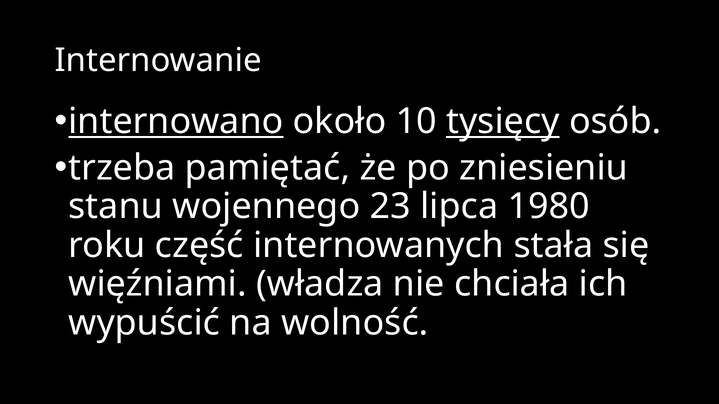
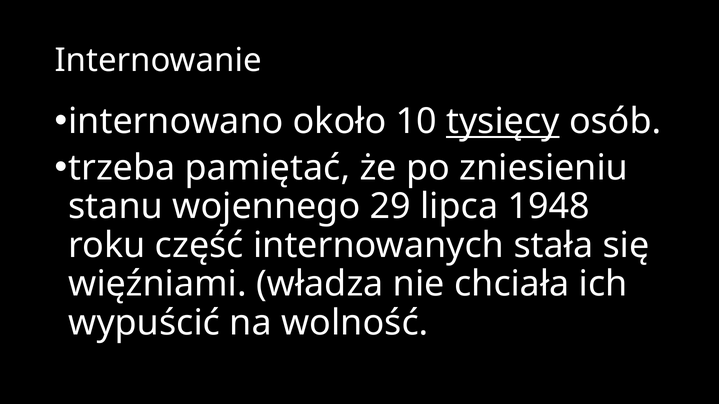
internowano underline: present -> none
23: 23 -> 29
1980: 1980 -> 1948
